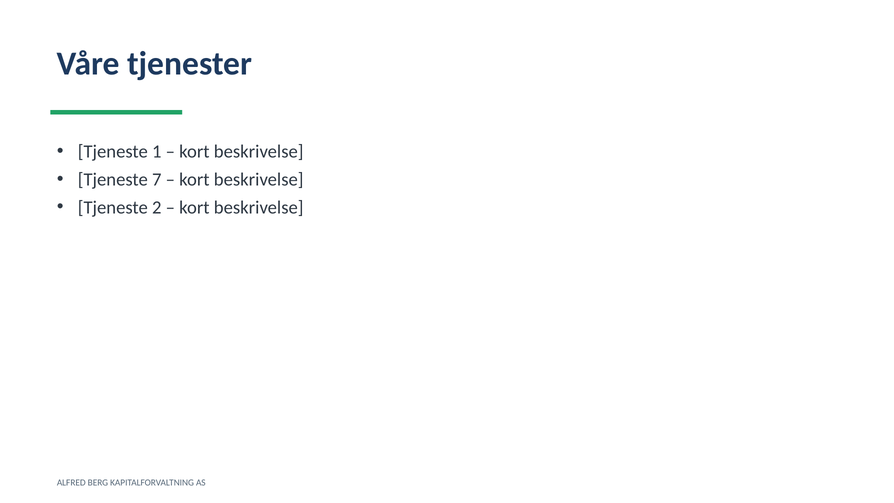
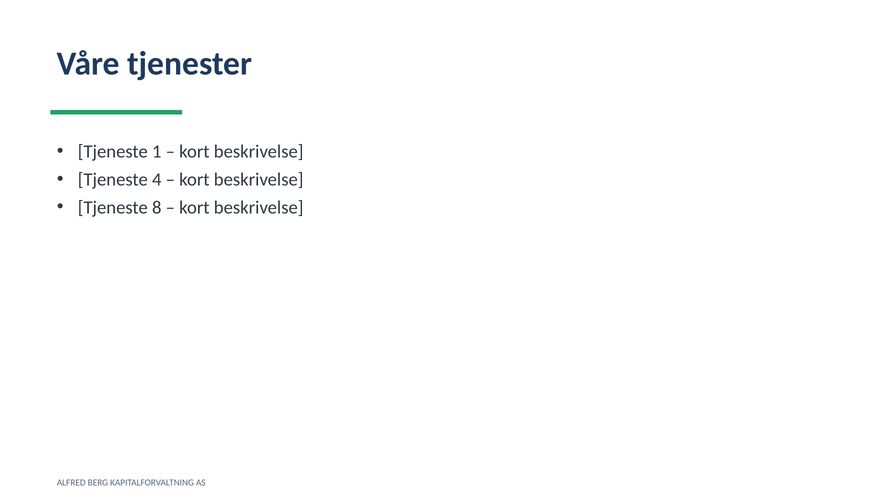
7: 7 -> 4
2: 2 -> 8
